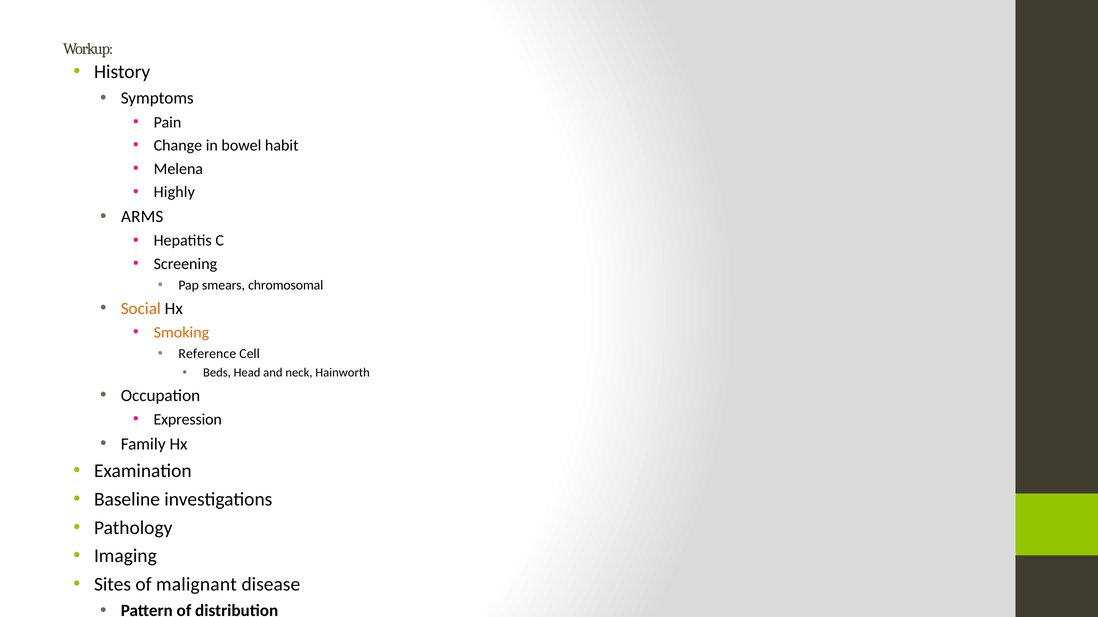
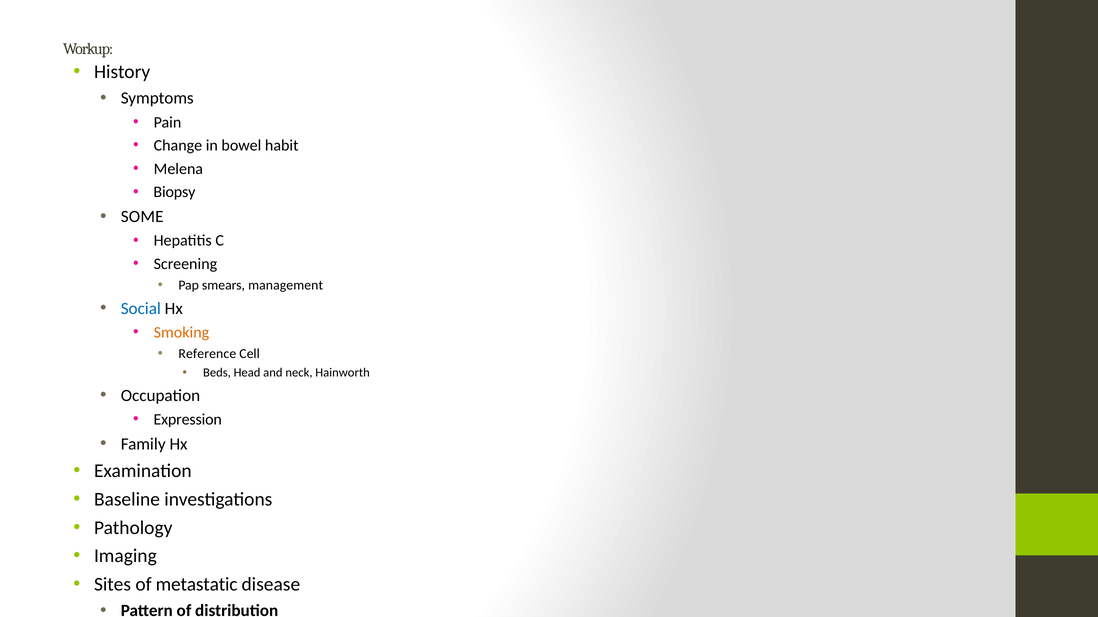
Highly: Highly -> Biopsy
ARMS: ARMS -> SOME
chromosomal: chromosomal -> management
Social colour: orange -> blue
malignant: malignant -> metastatic
